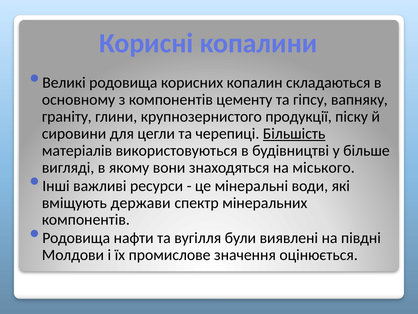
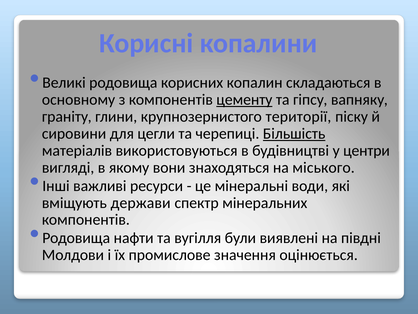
цементу underline: none -> present
продукції: продукції -> території
більше: більше -> центри
